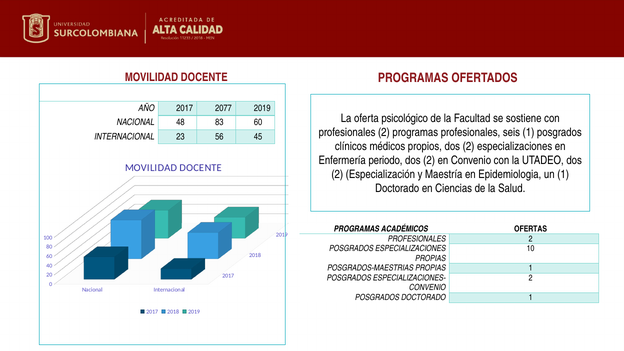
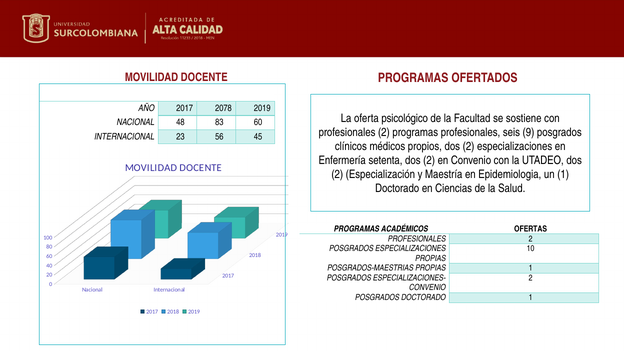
2077: 2077 -> 2078
seis 1: 1 -> 9
periodo: periodo -> setenta
